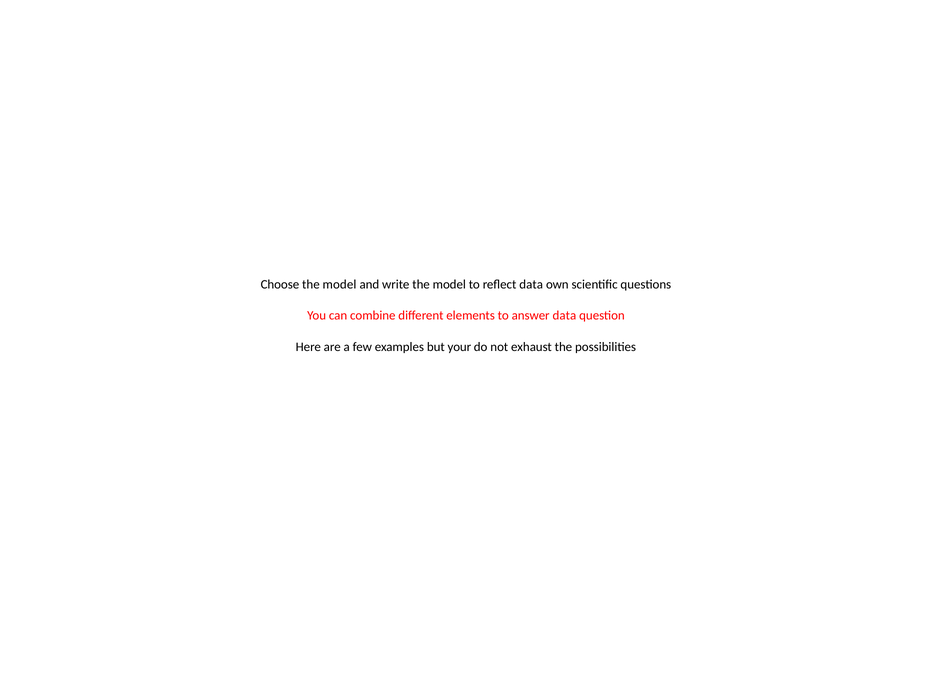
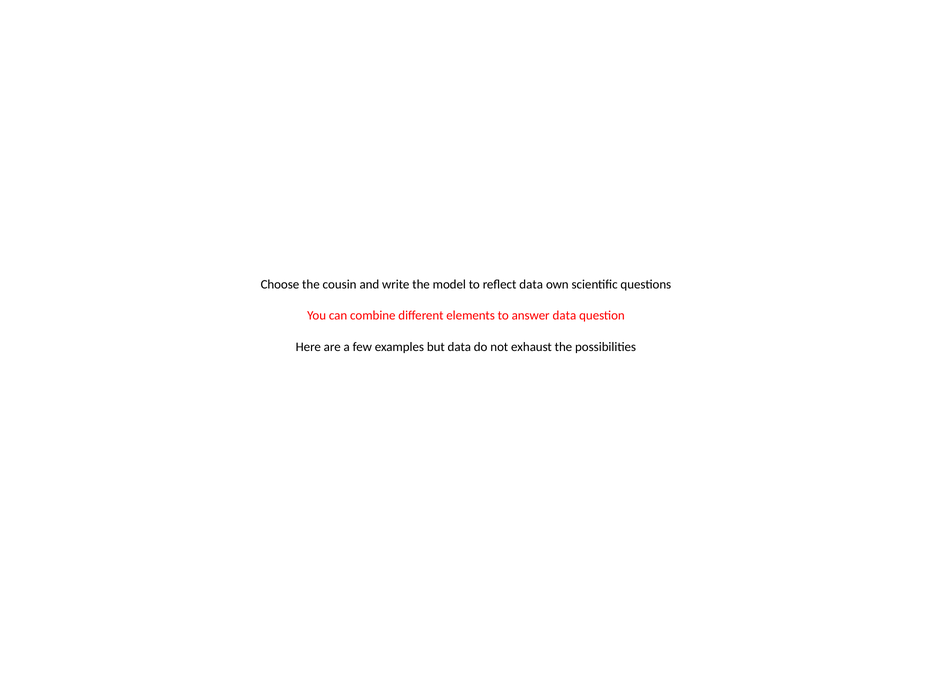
Choose the model: model -> cousin
but your: your -> data
